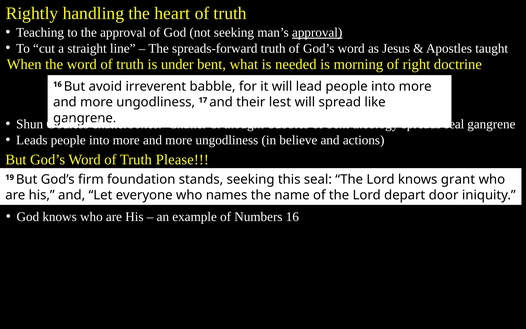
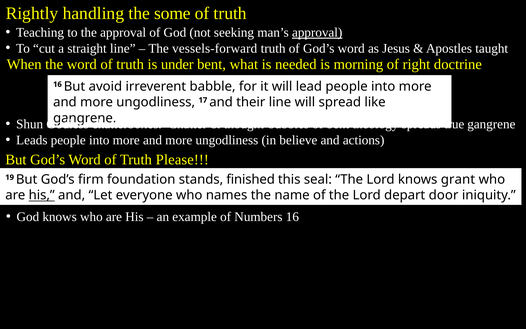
heart: heart -> some
spreads-forward: spreads-forward -> vessels-forward
their lest: lest -> line
spreads seal: seal -> true
stands seeking: seeking -> finished
his at (42, 195) underline: none -> present
